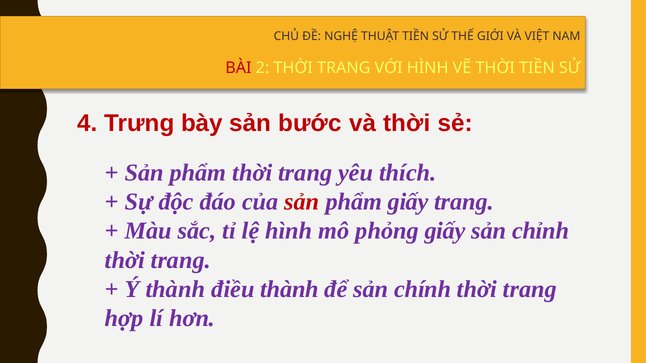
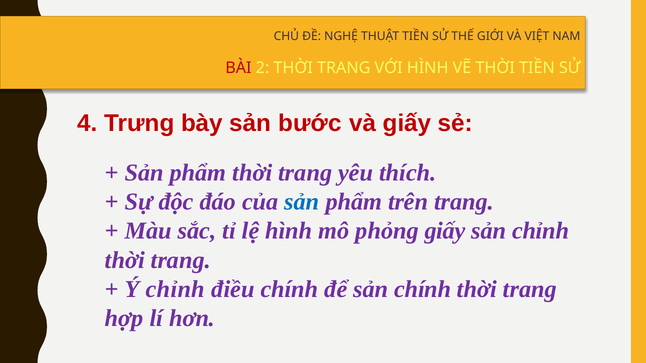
và thời: thời -> giấy
sản at (302, 202) colour: red -> blue
phẩm giấy: giấy -> trên
Ý thành: thành -> chỉnh
điều thành: thành -> chính
